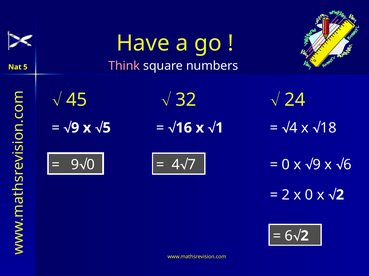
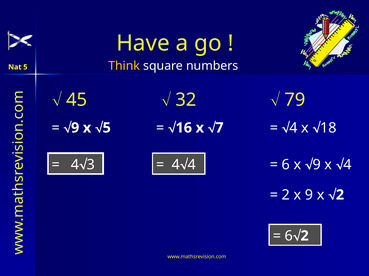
Think colour: pink -> yellow
24: 24 -> 79
1: 1 -> 7
9 at (75, 165): 9 -> 4
0 at (91, 165): 0 -> 3
7 at (192, 165): 7 -> 4
0 at (286, 165): 0 -> 6
6 at (348, 165): 6 -> 4
x 0: 0 -> 9
